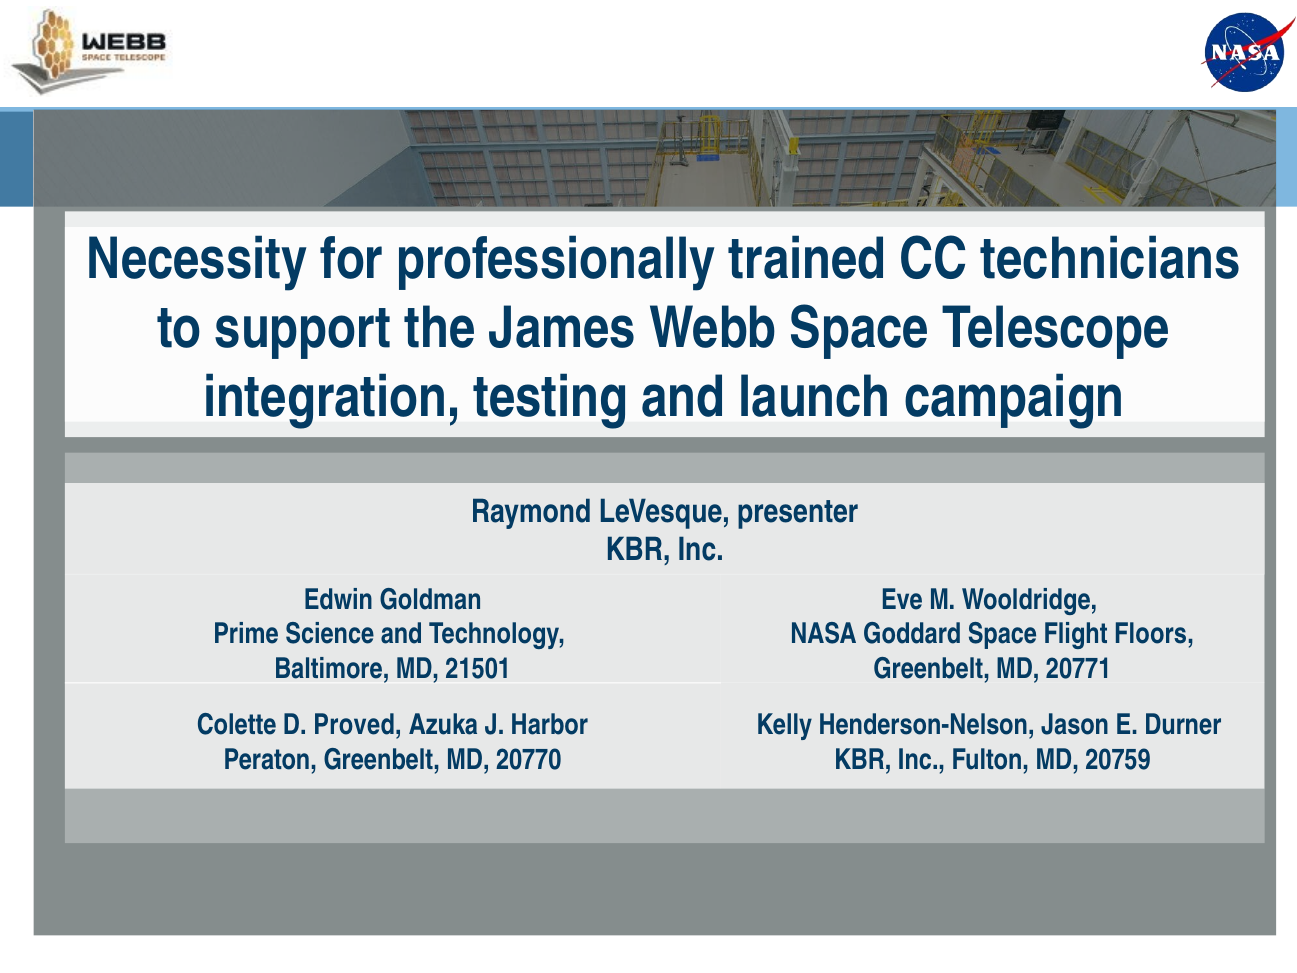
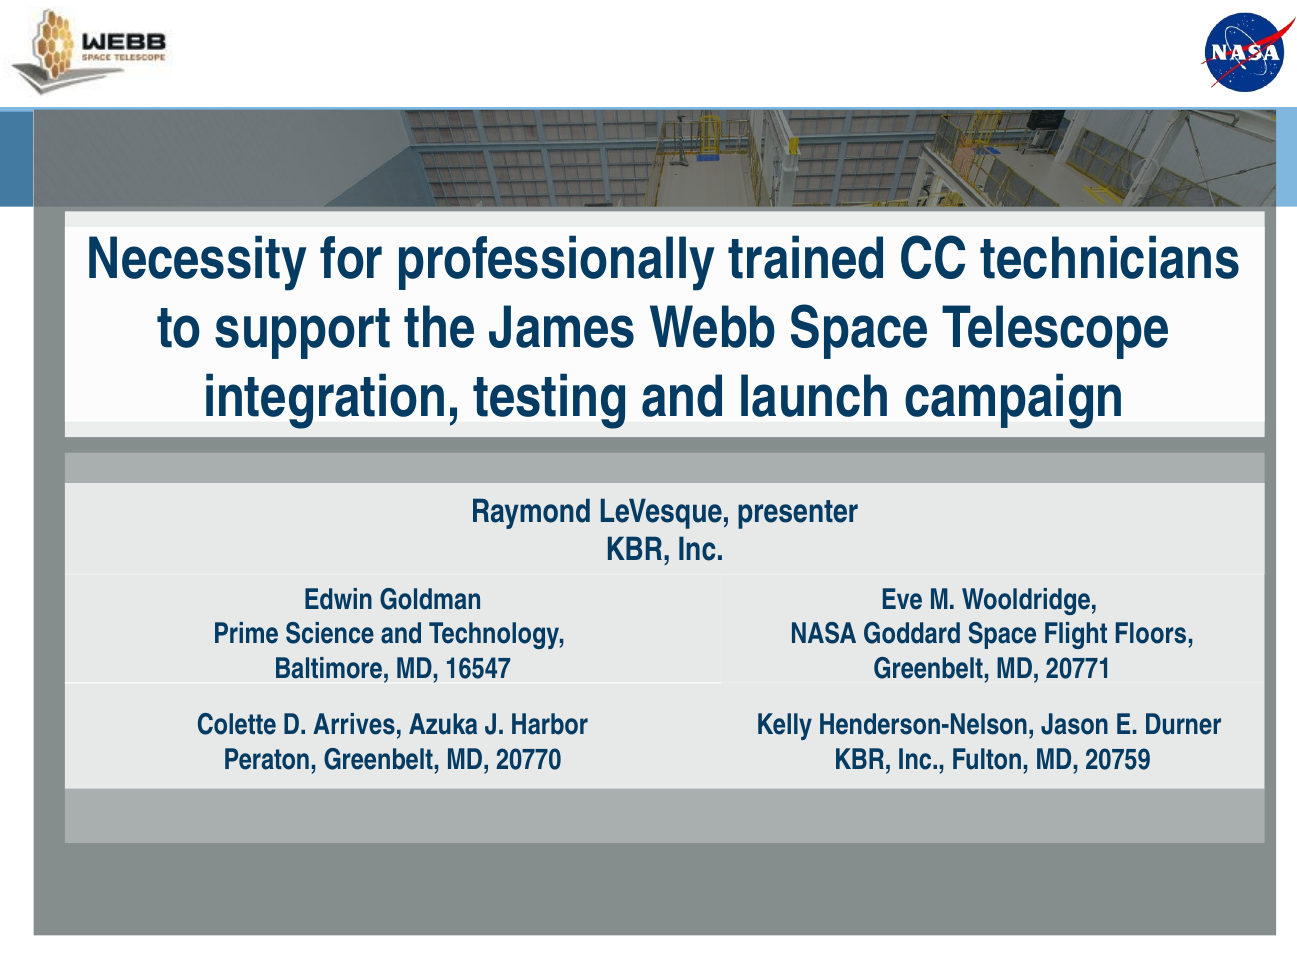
21501: 21501 -> 16547
Proved: Proved -> Arrives
